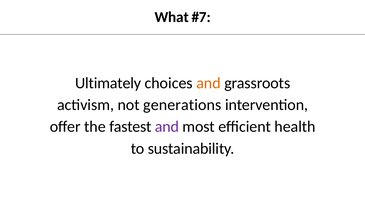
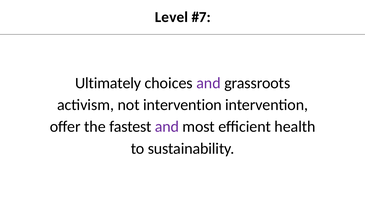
What: What -> Level
and at (208, 83) colour: orange -> purple
not generations: generations -> intervention
